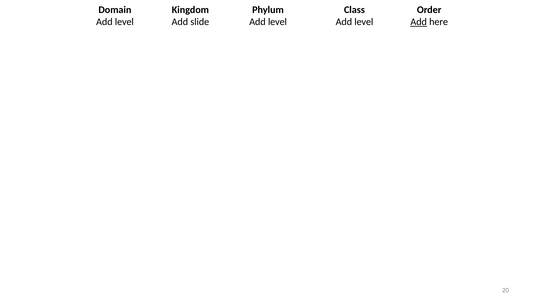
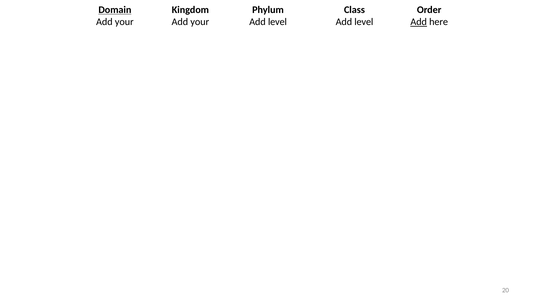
Domain underline: none -> present
level at (124, 22): level -> your
slide at (200, 22): slide -> your
